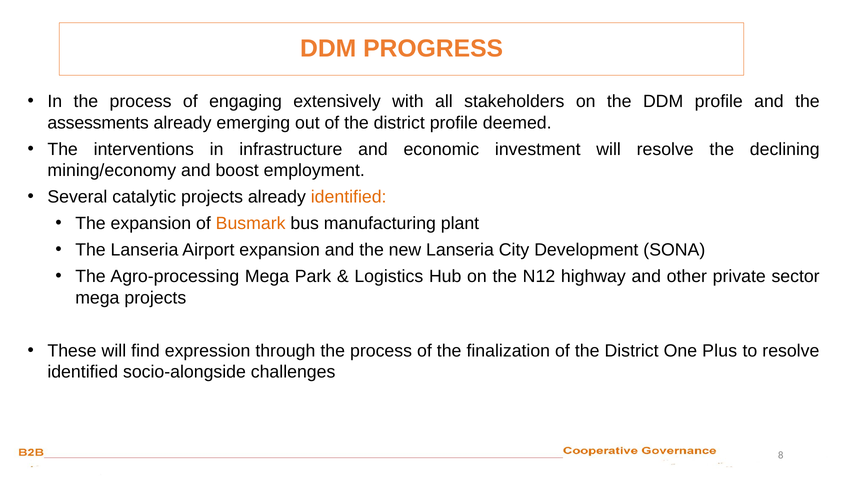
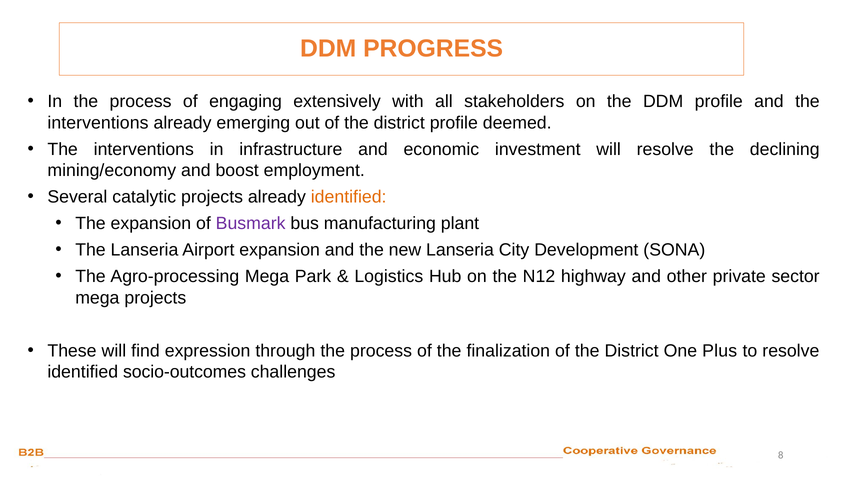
assessments at (98, 123): assessments -> interventions
Busmark colour: orange -> purple
socio-alongside: socio-alongside -> socio-outcomes
